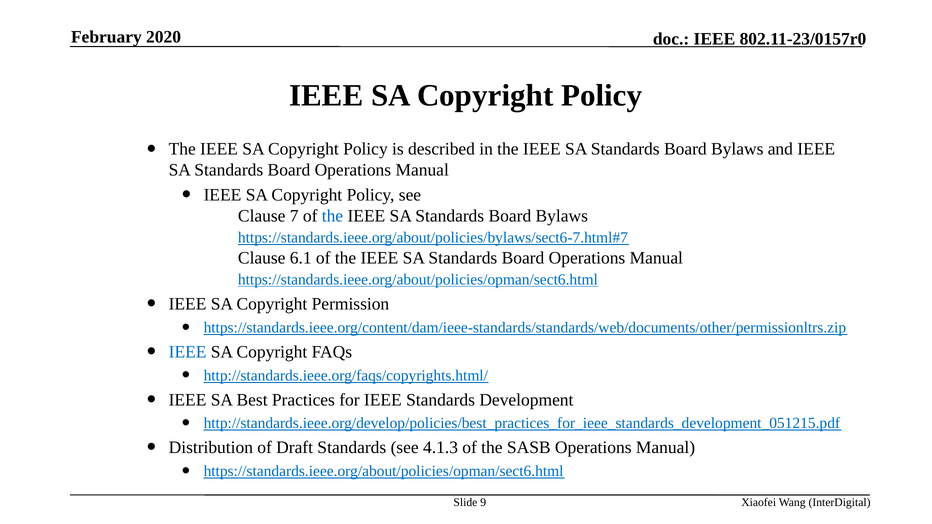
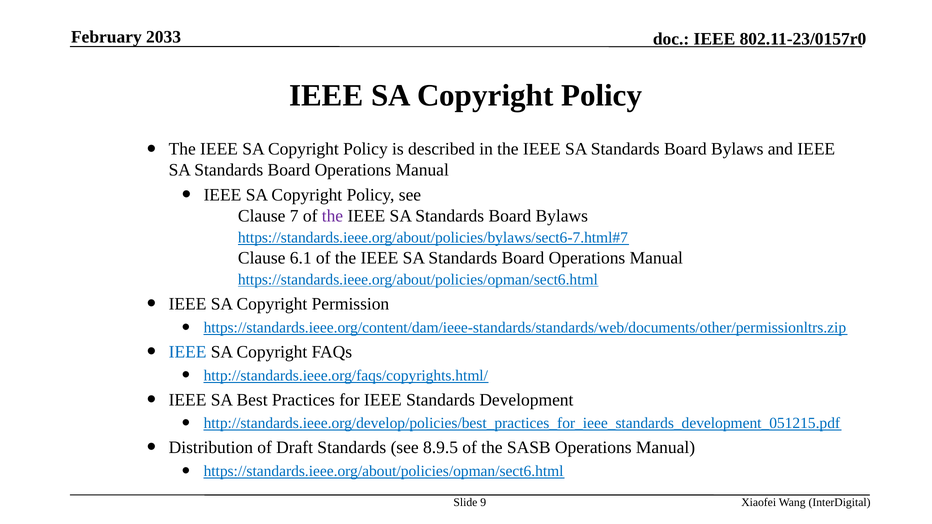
2020: 2020 -> 2033
the at (332, 216) colour: blue -> purple
4.1.3: 4.1.3 -> 8.9.5
